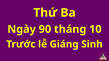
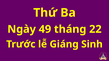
90: 90 -> 49
10: 10 -> 22
